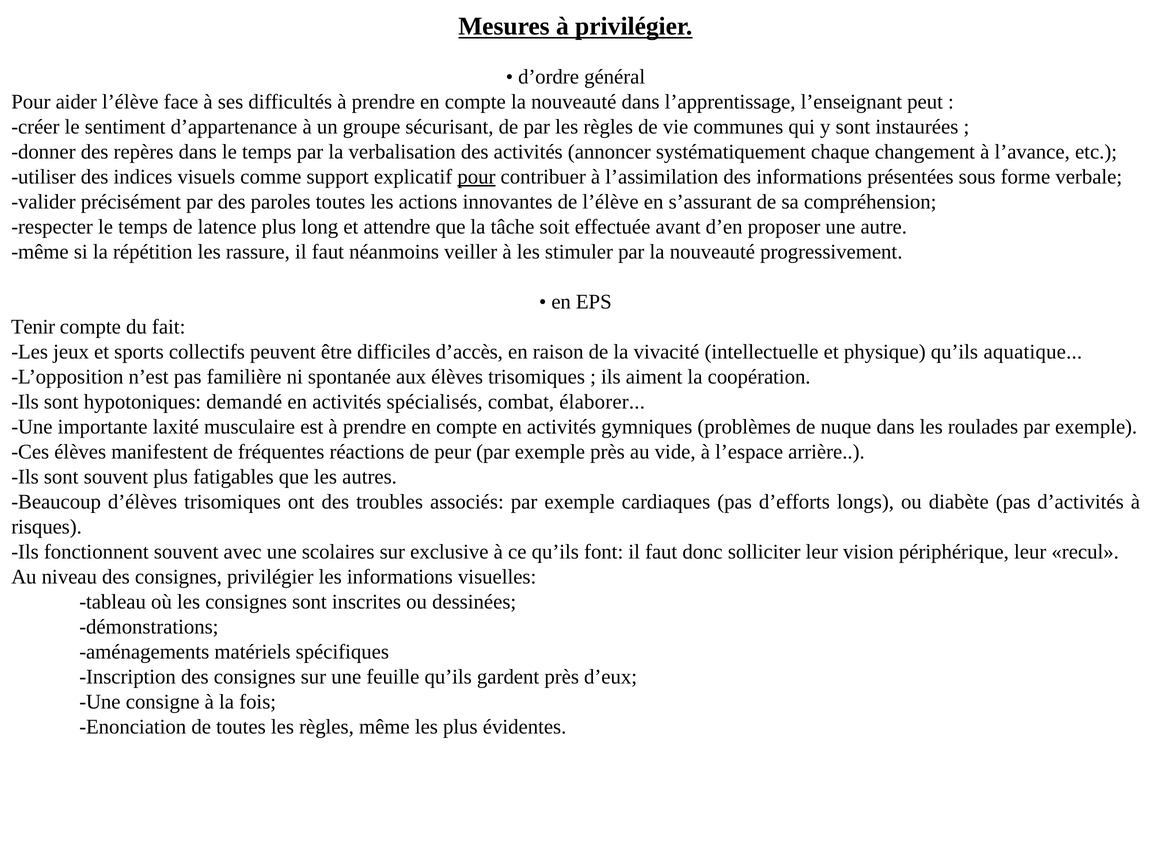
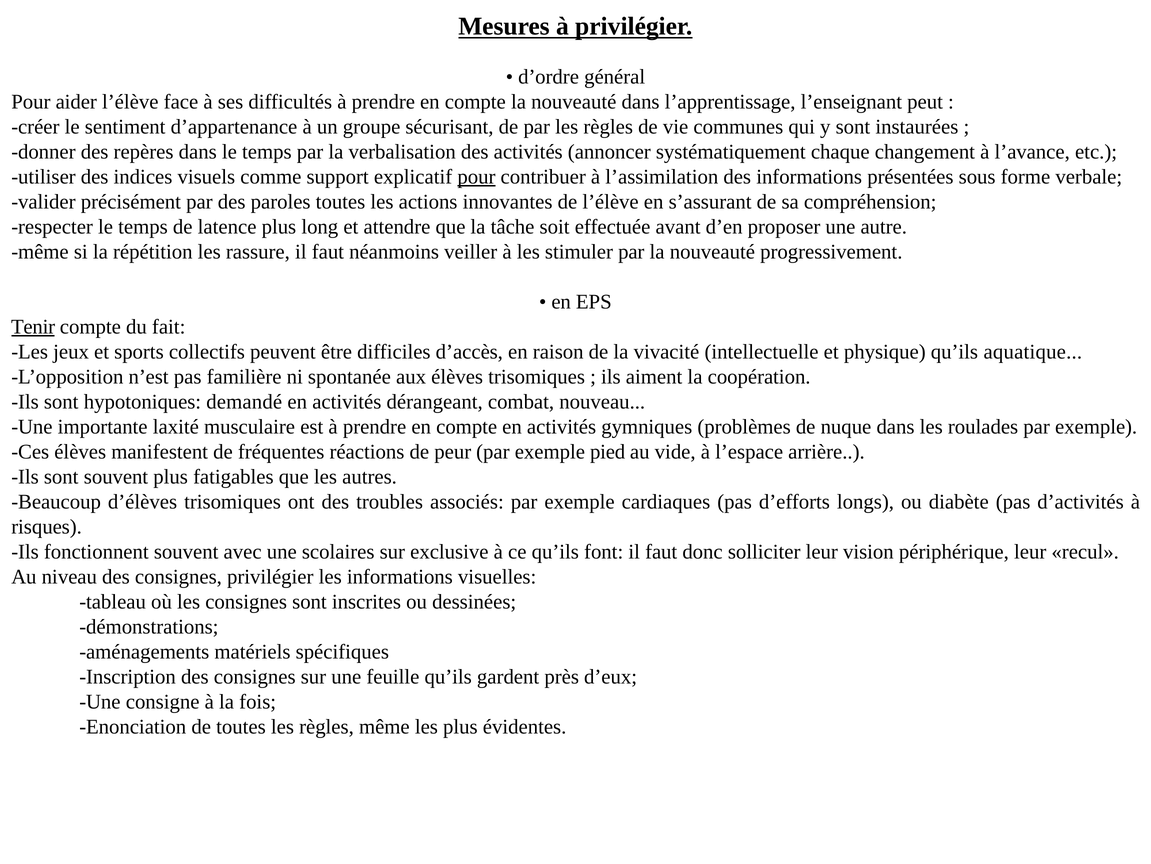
Tenir underline: none -> present
spécialisés: spécialisés -> dérangeant
élaborer: élaborer -> nouveau
exemple près: près -> pied
